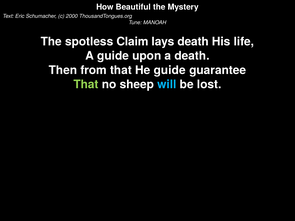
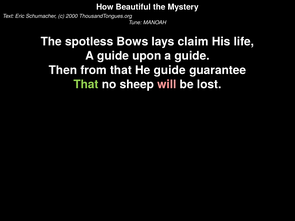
Claim: Claim -> Bows
lays death: death -> claim
upon a death: death -> guide
will colour: light blue -> pink
